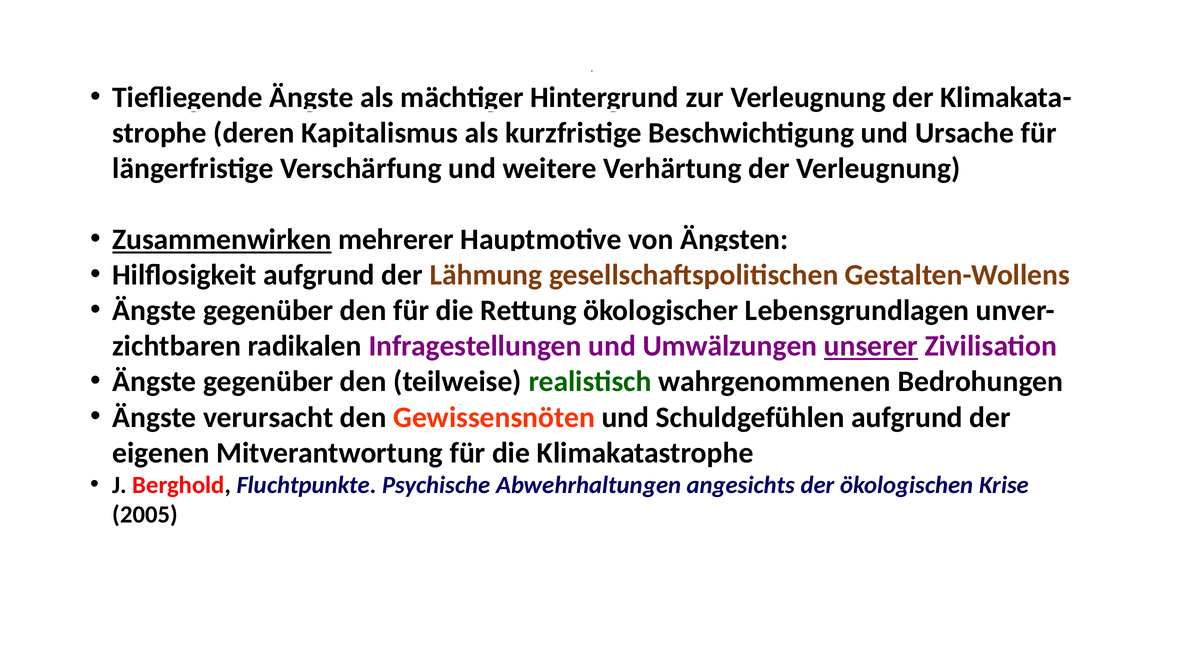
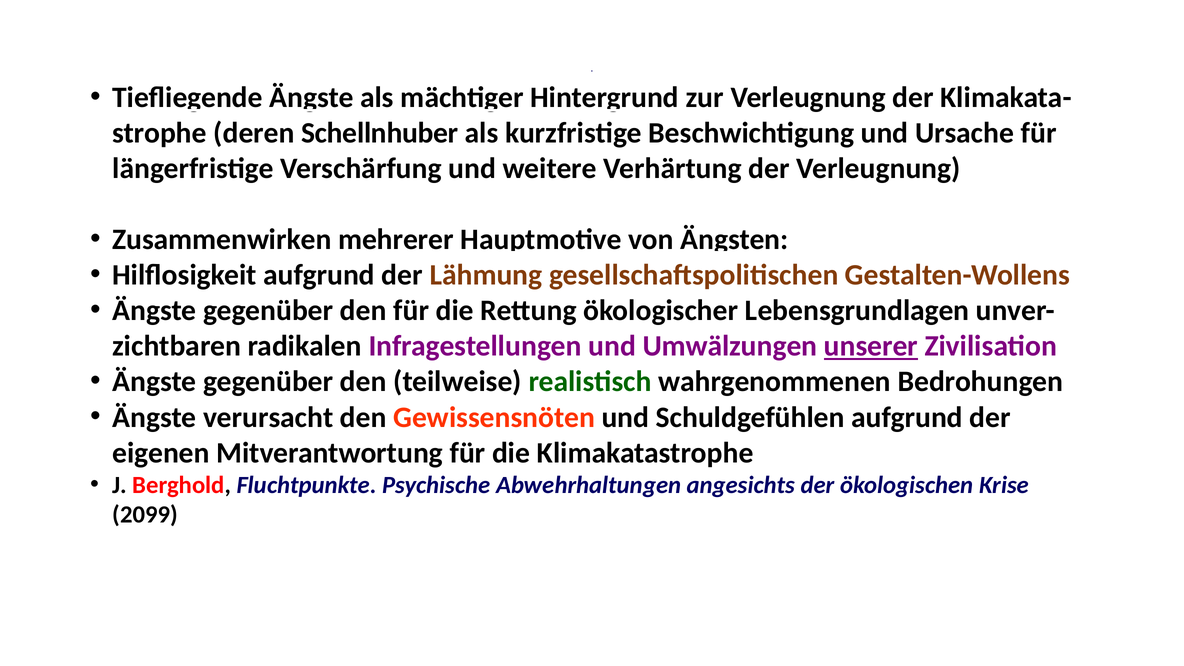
Kapitalismus: Kapitalismus -> Schellnhuber
Zusammenwirken underline: present -> none
2005: 2005 -> 2099
